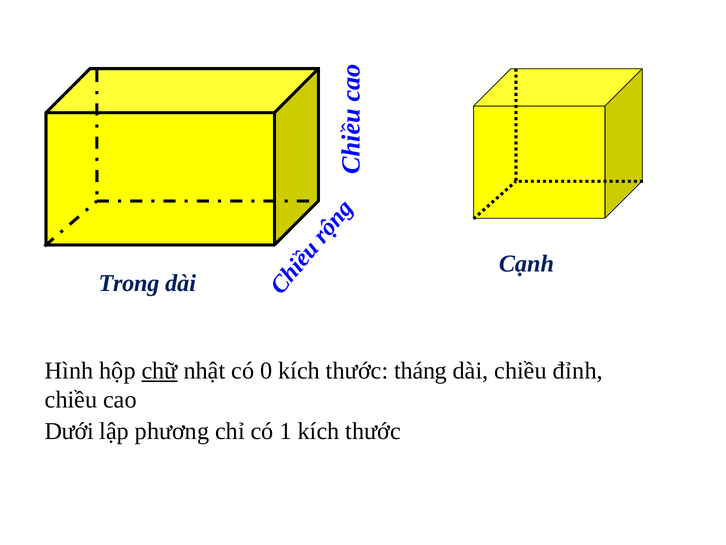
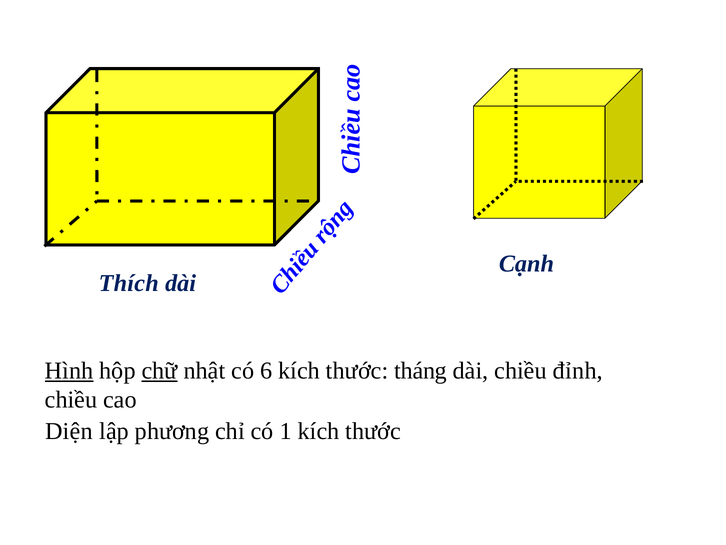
Trong: Trong -> Thích
Hình underline: none -> present
0: 0 -> 6
Dưới: Dưới -> Diện
